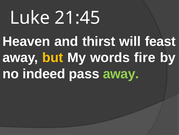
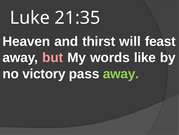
21:45: 21:45 -> 21:35
but colour: yellow -> pink
fire: fire -> like
indeed: indeed -> victory
